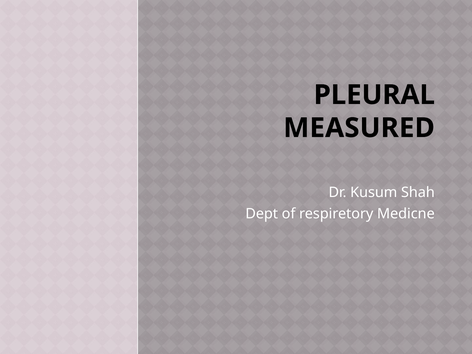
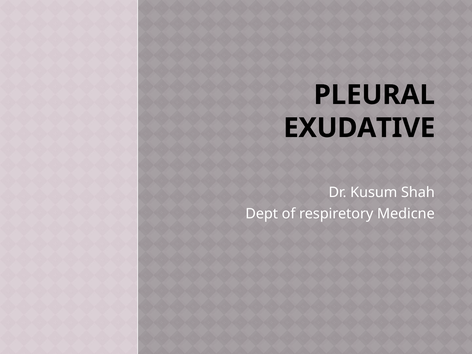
MEASURED: MEASURED -> EXUDATIVE
